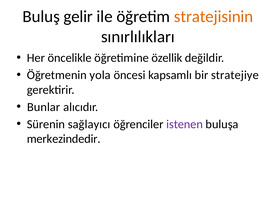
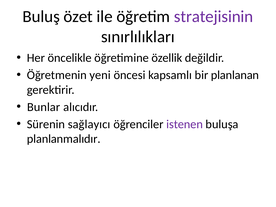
gelir: gelir -> özet
stratejisinin colour: orange -> purple
yola: yola -> yeni
stratejiye: stratejiye -> planlanan
merkezindedir: merkezindedir -> planlanmalıdır
